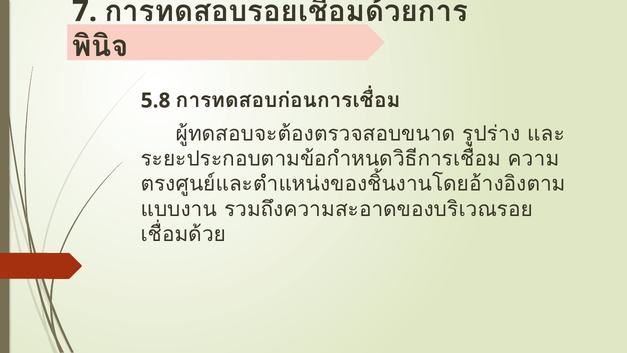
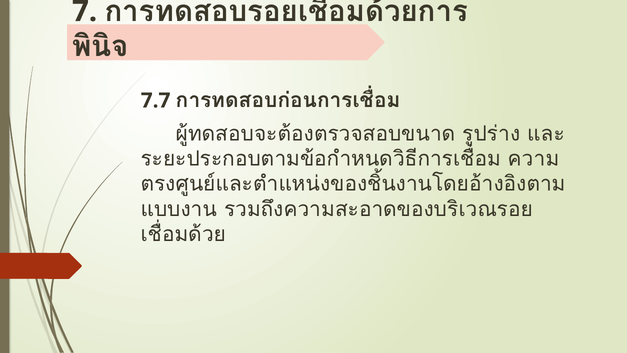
5.8: 5.8 -> 7.7
